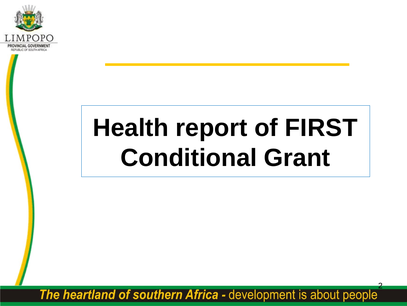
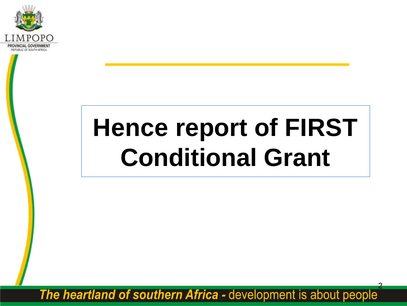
Health: Health -> Hence
